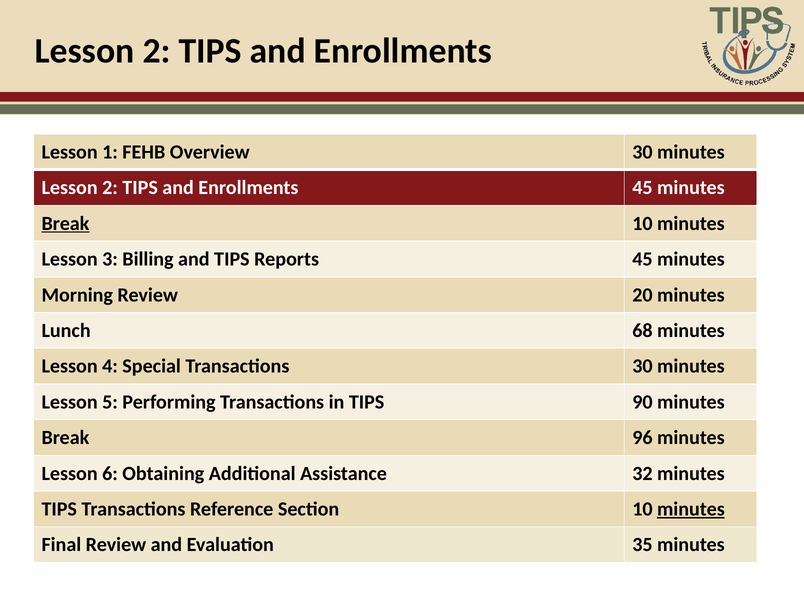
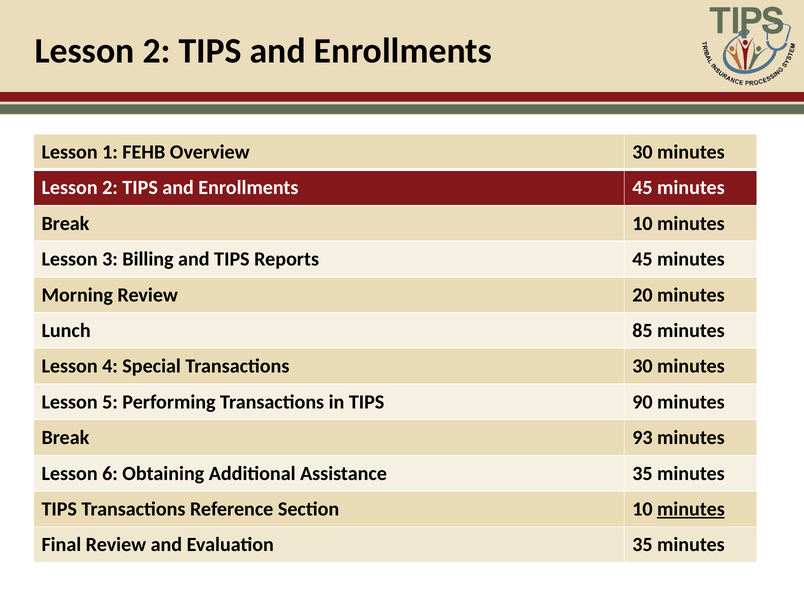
Break at (65, 223) underline: present -> none
68: 68 -> 85
96: 96 -> 93
Assistance 32: 32 -> 35
